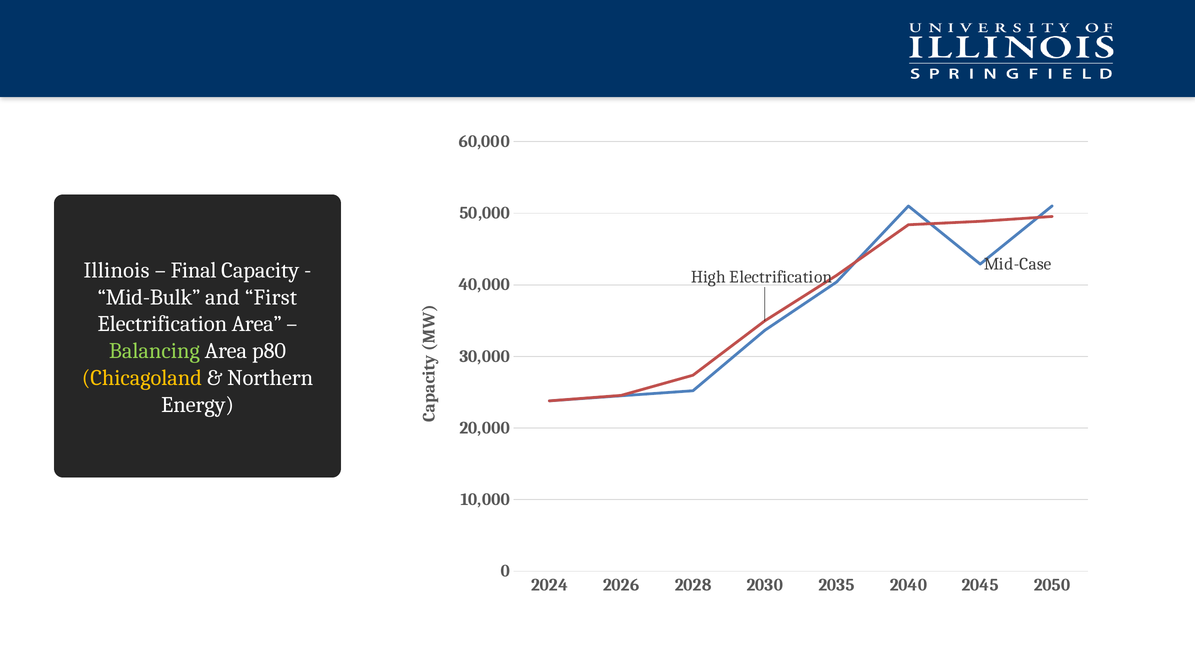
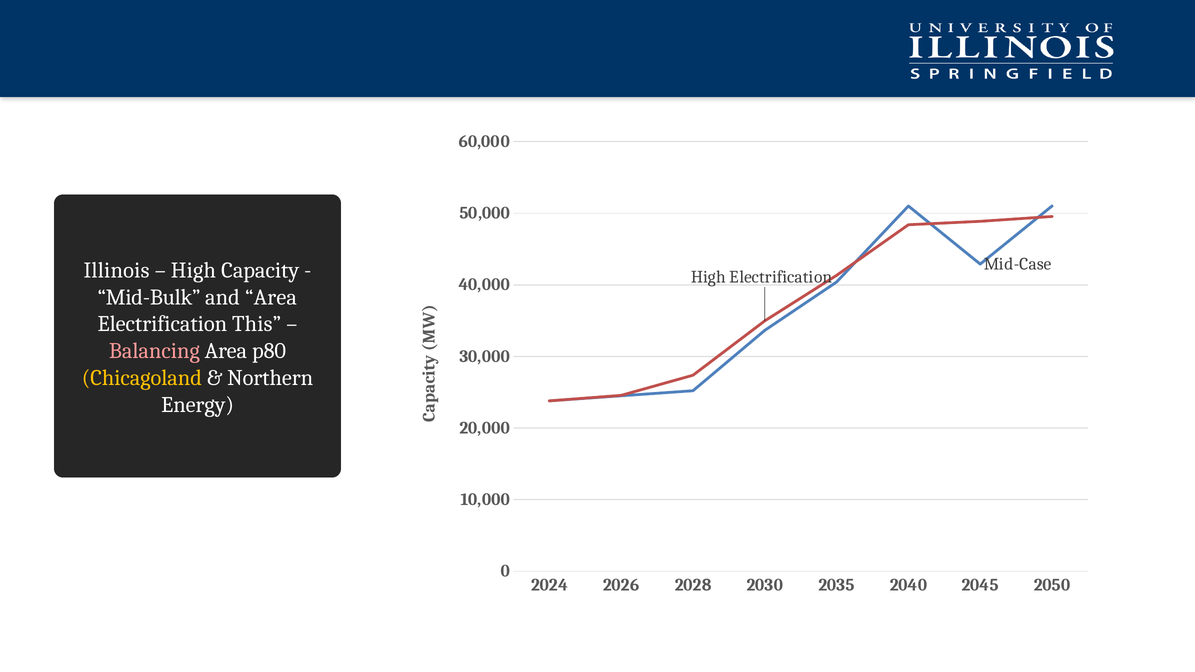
Final at (194, 270): Final -> High
and First: First -> Area
Electrification Area: Area -> This
Balancing colour: light green -> pink
